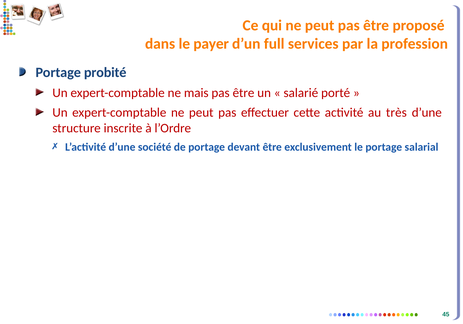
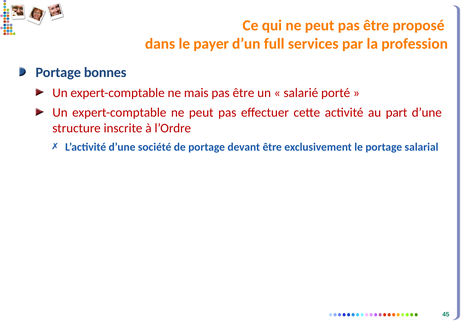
probité: probité -> bonnes
très: très -> part
